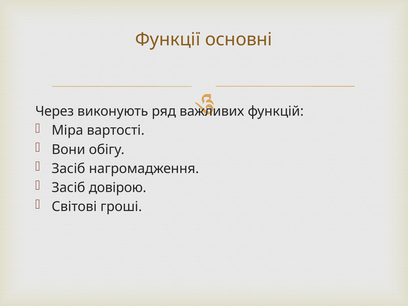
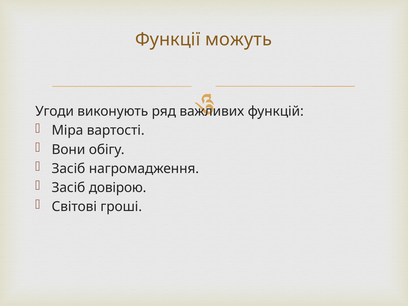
основні: основні -> можуть
Через: Через -> Угоди
